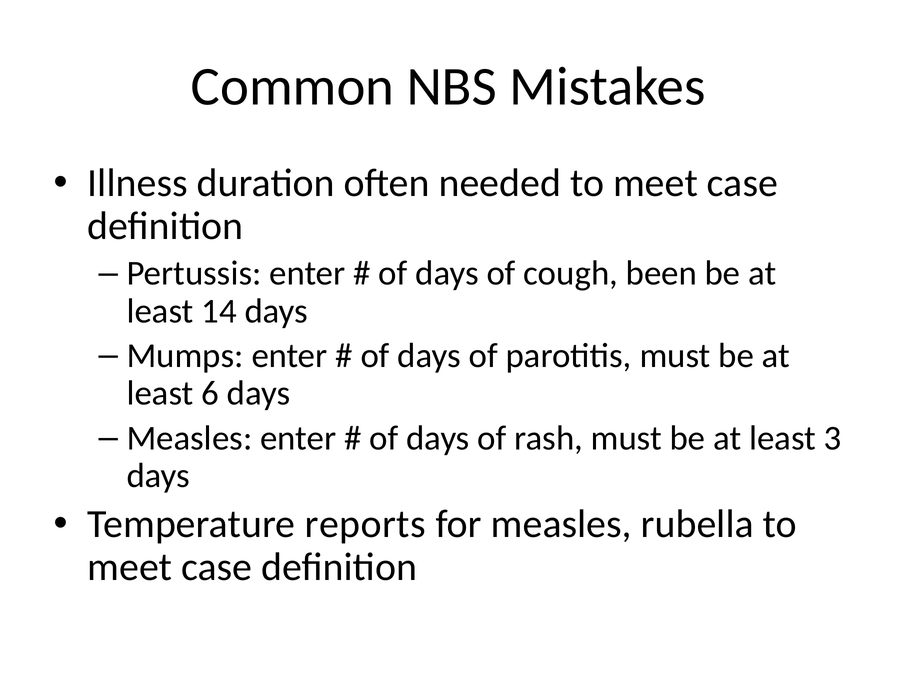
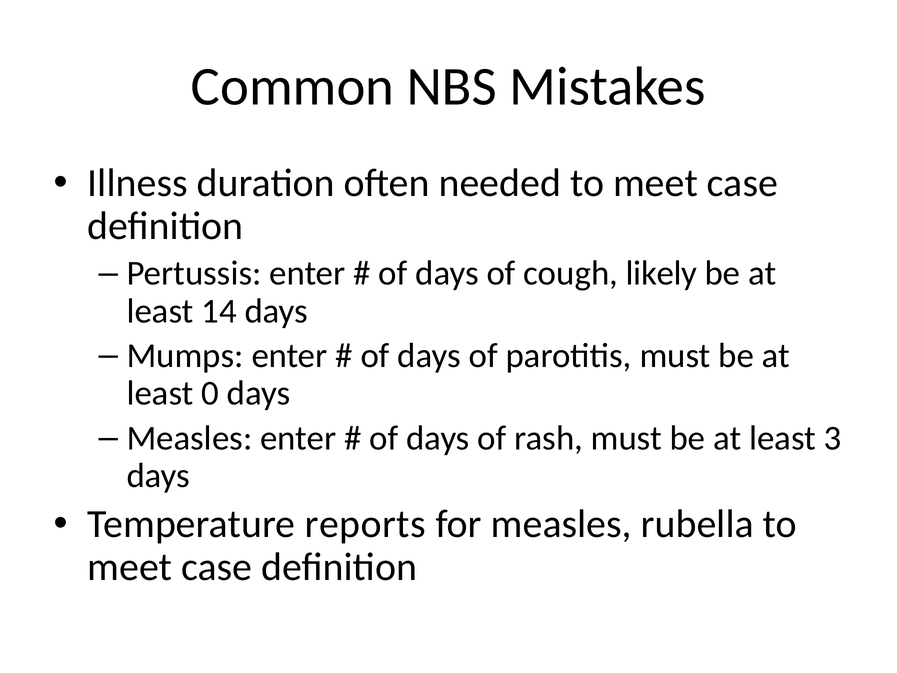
been: been -> likely
6: 6 -> 0
